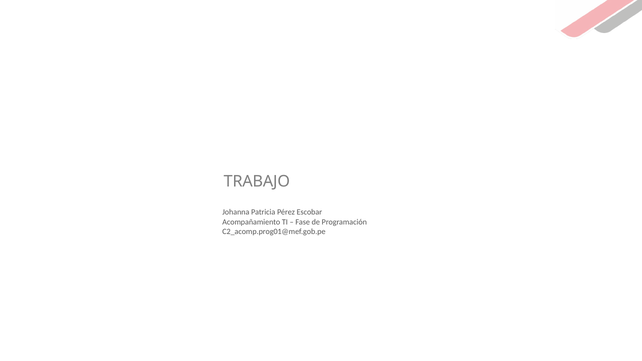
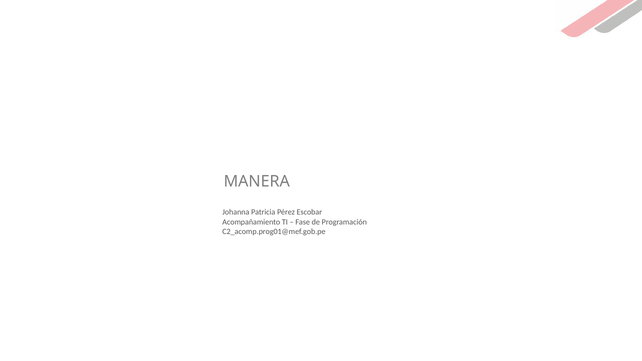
TRABAJO: TRABAJO -> MANERA
